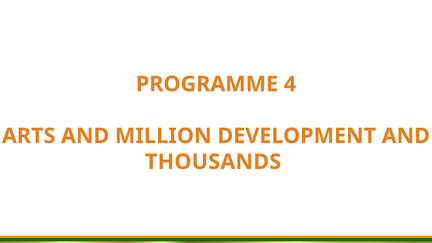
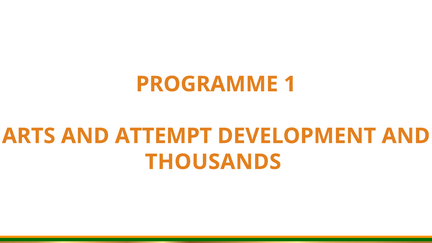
4: 4 -> 1
MILLION: MILLION -> ATTEMPT
